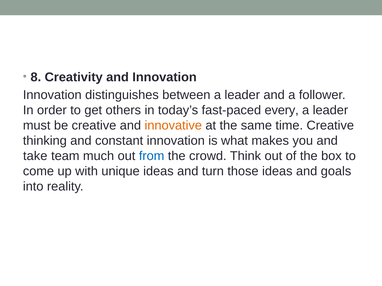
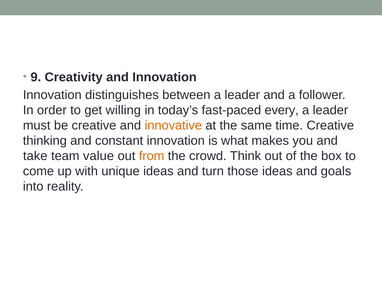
8: 8 -> 9
others: others -> willing
much: much -> value
from colour: blue -> orange
